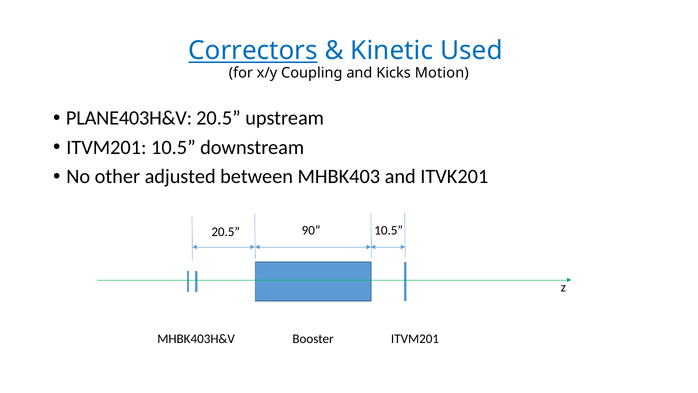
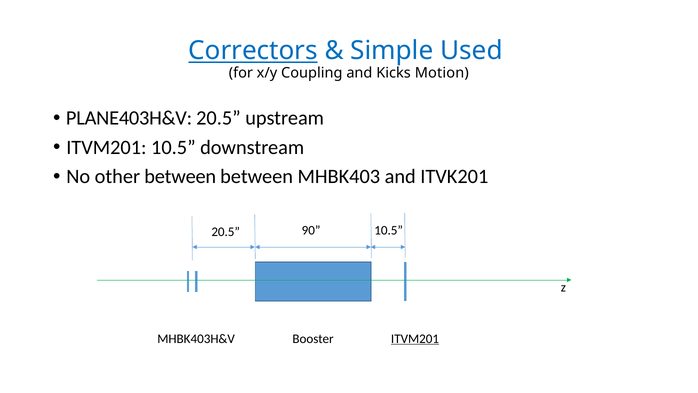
Kinetic: Kinetic -> Simple
other adjusted: adjusted -> between
ITVM201 at (415, 338) underline: none -> present
